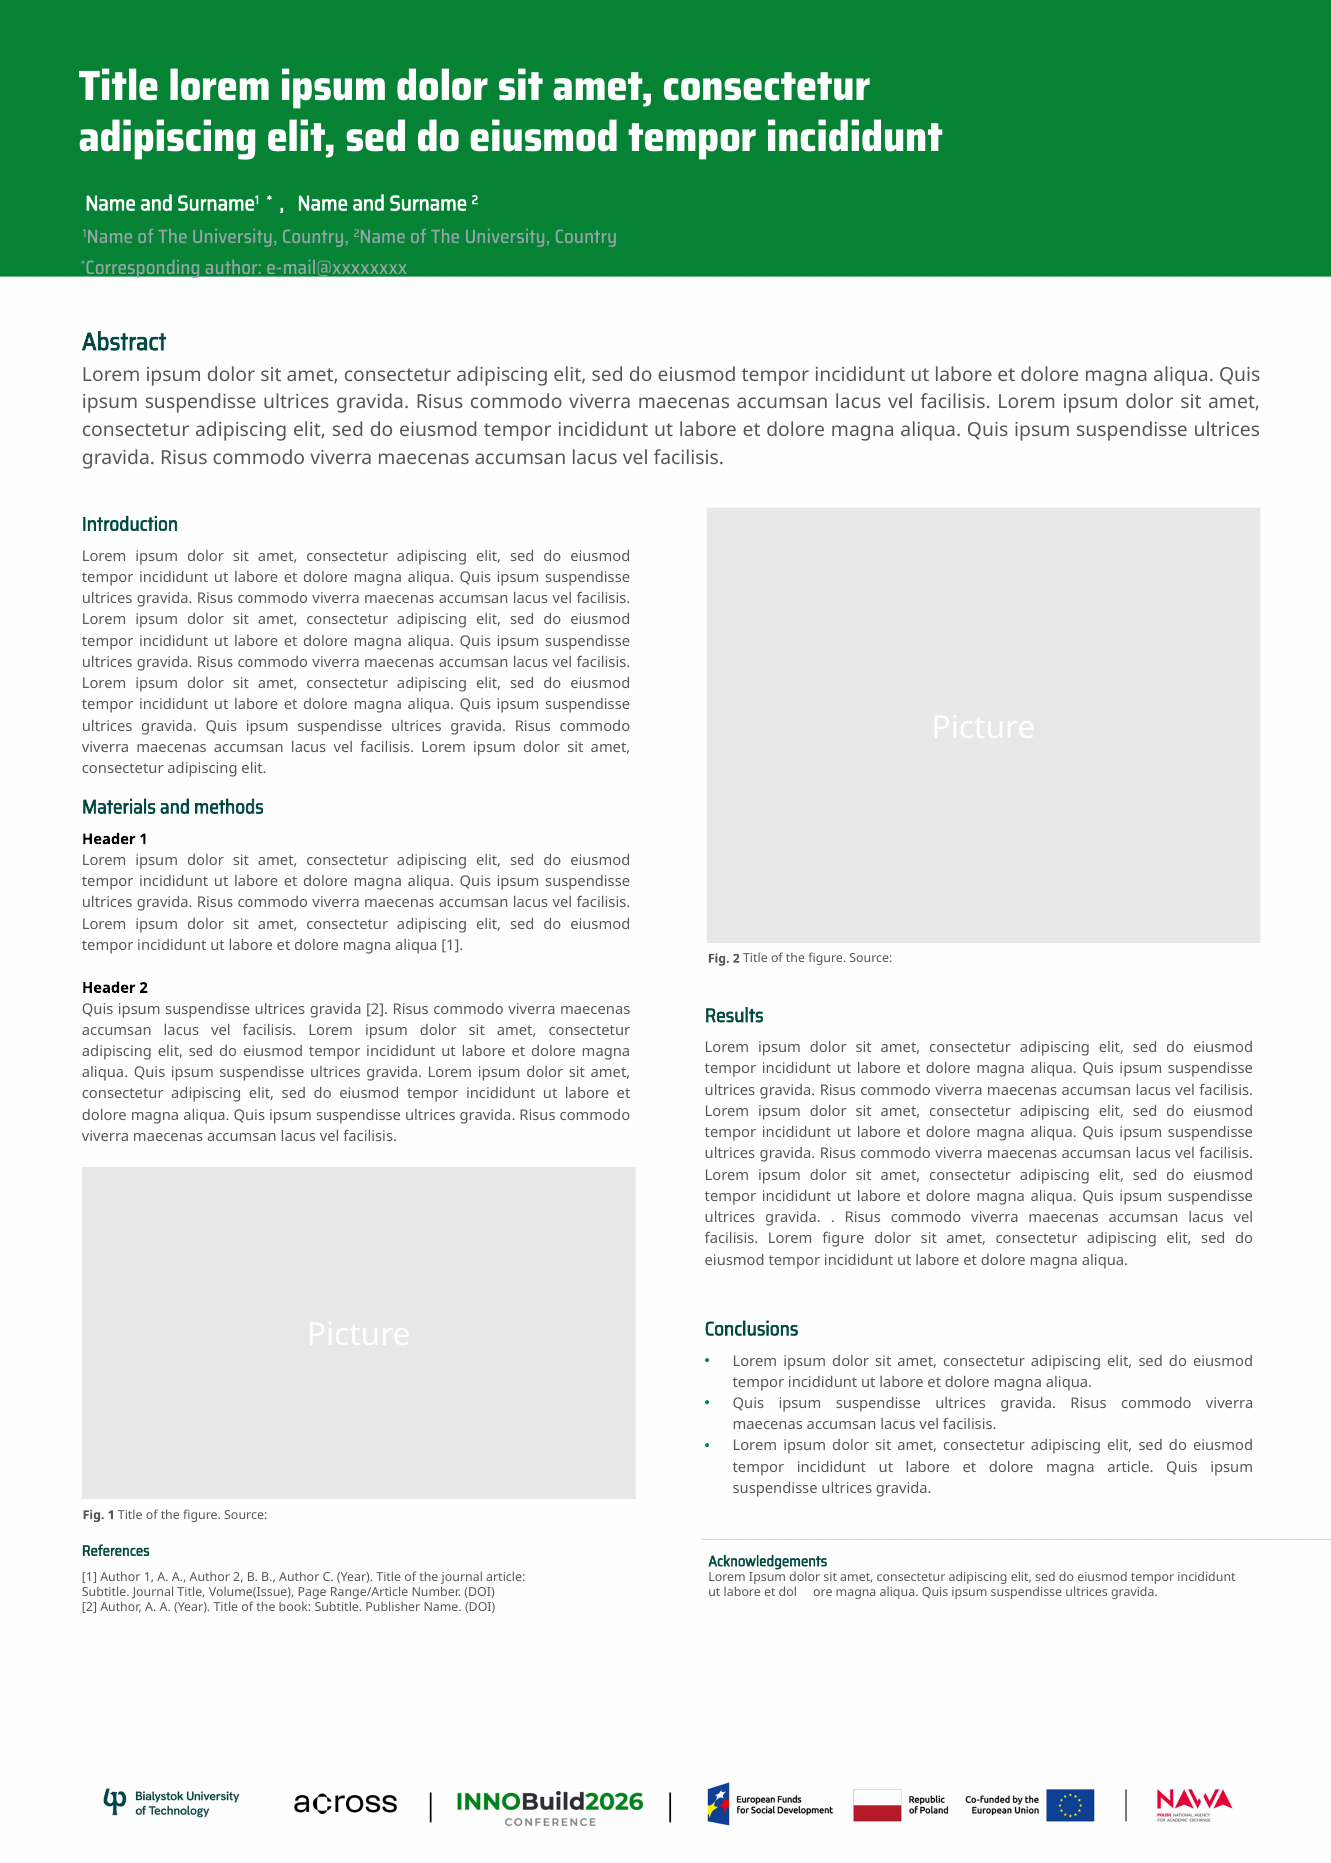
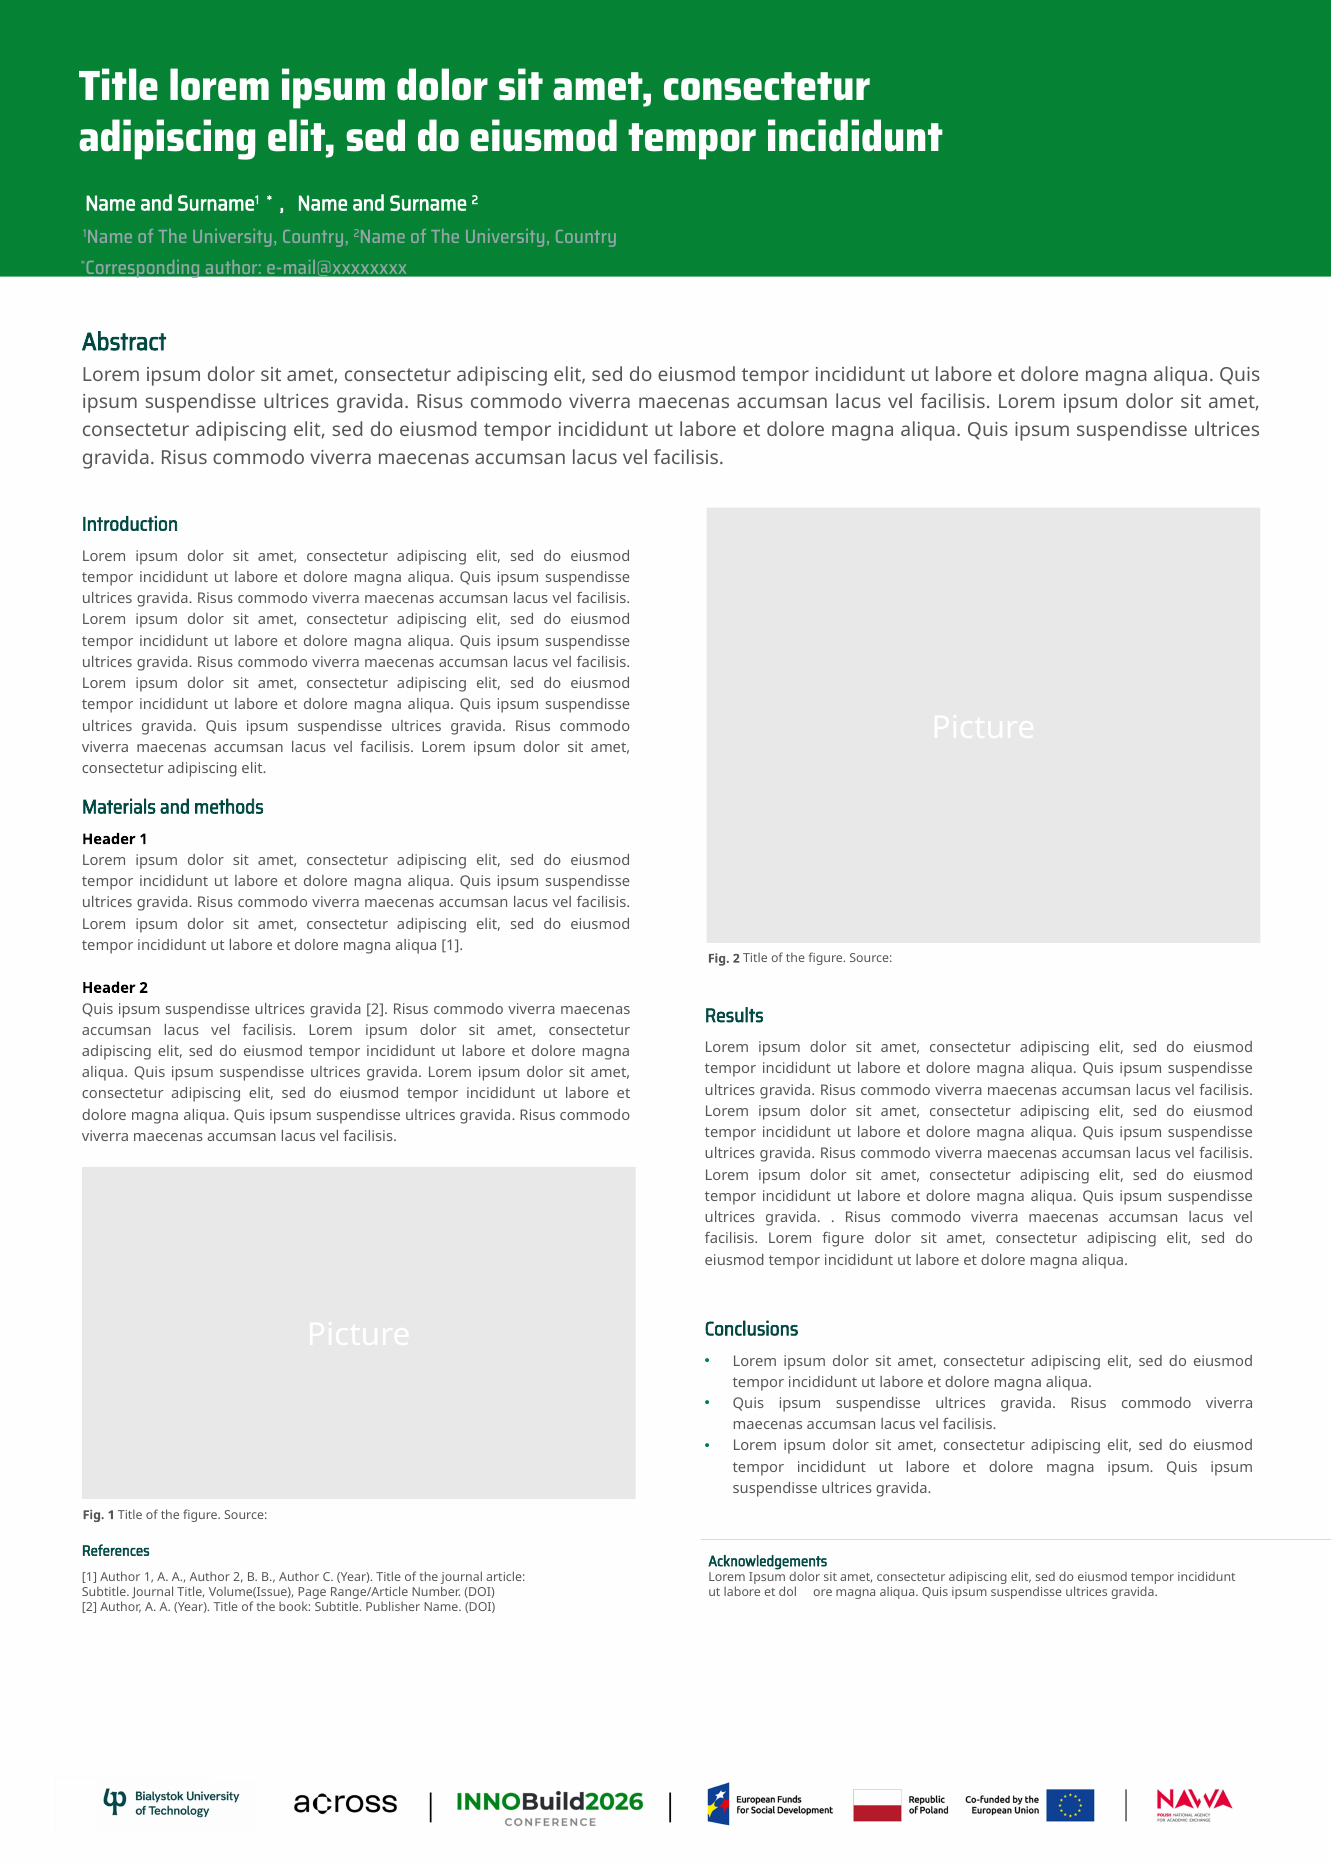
magna article: article -> ipsum
